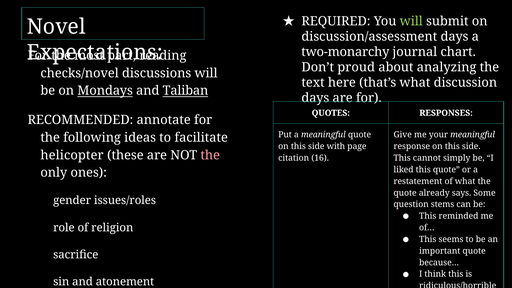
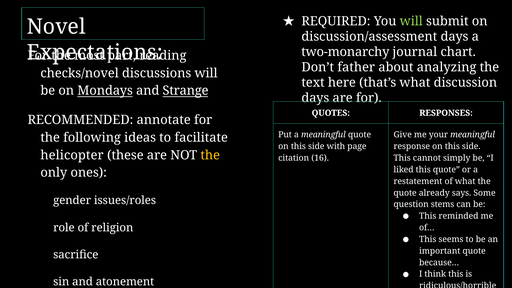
proud: proud -> father
Taliban: Taliban -> Strange
the at (210, 155) colour: pink -> yellow
